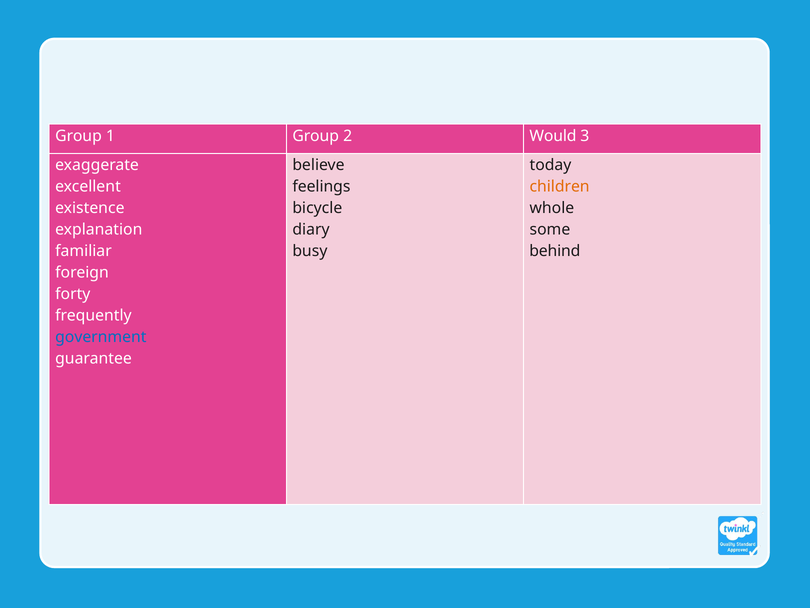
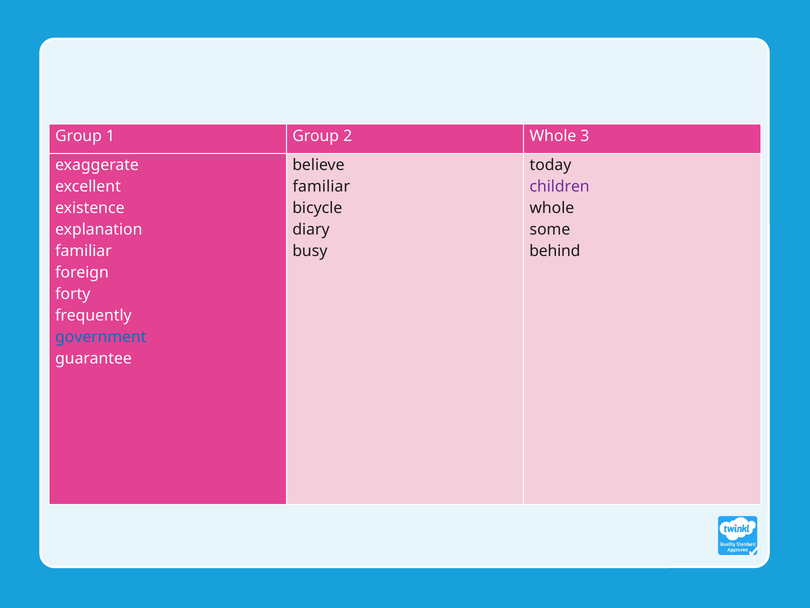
2 Would: Would -> Whole
feelings at (321, 186): feelings -> familiar
children colour: orange -> purple
